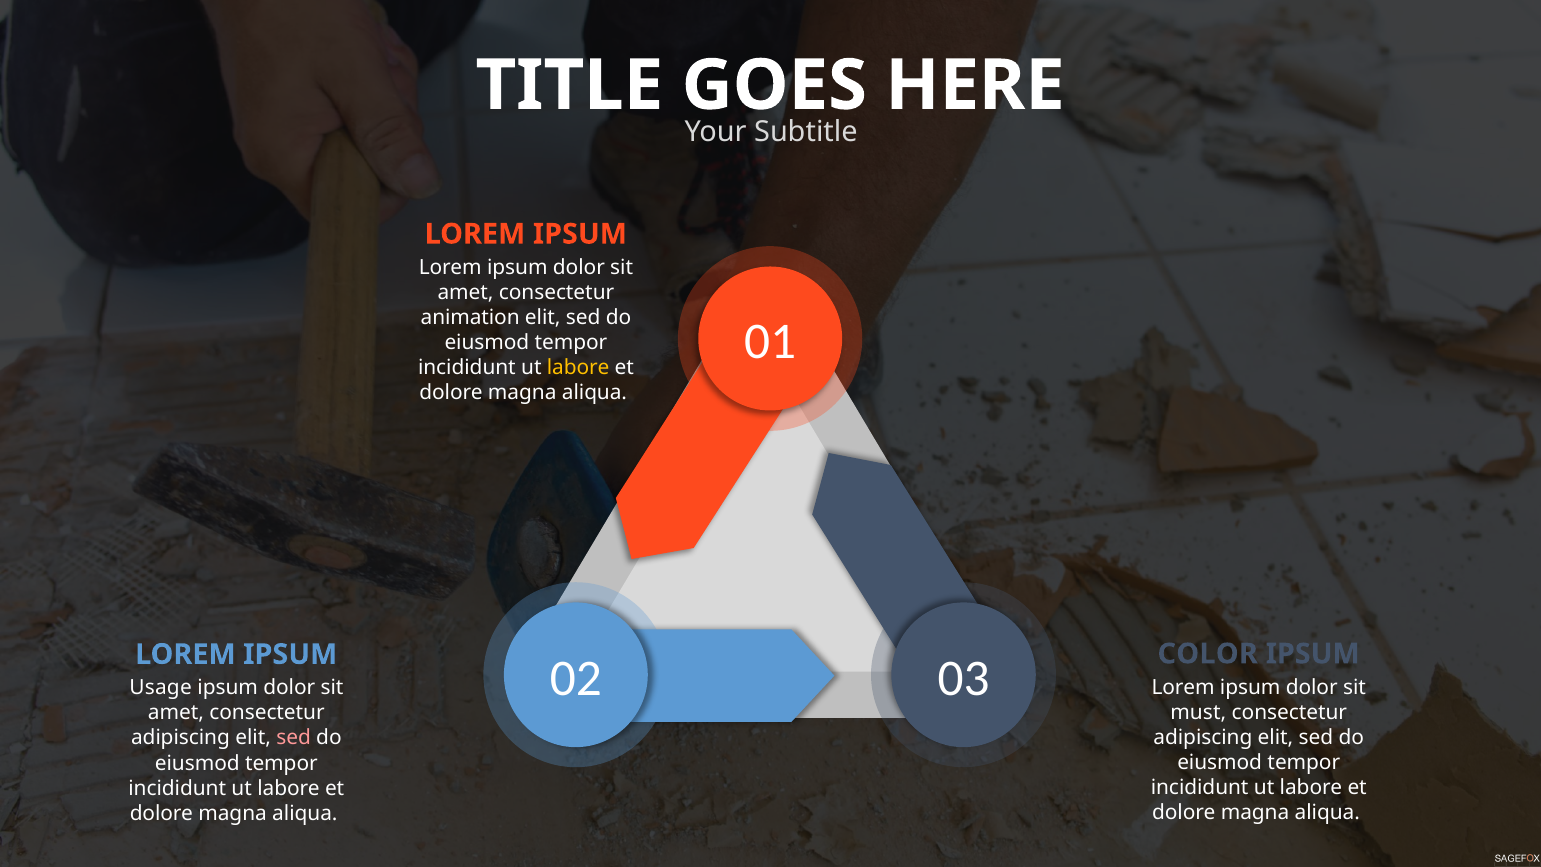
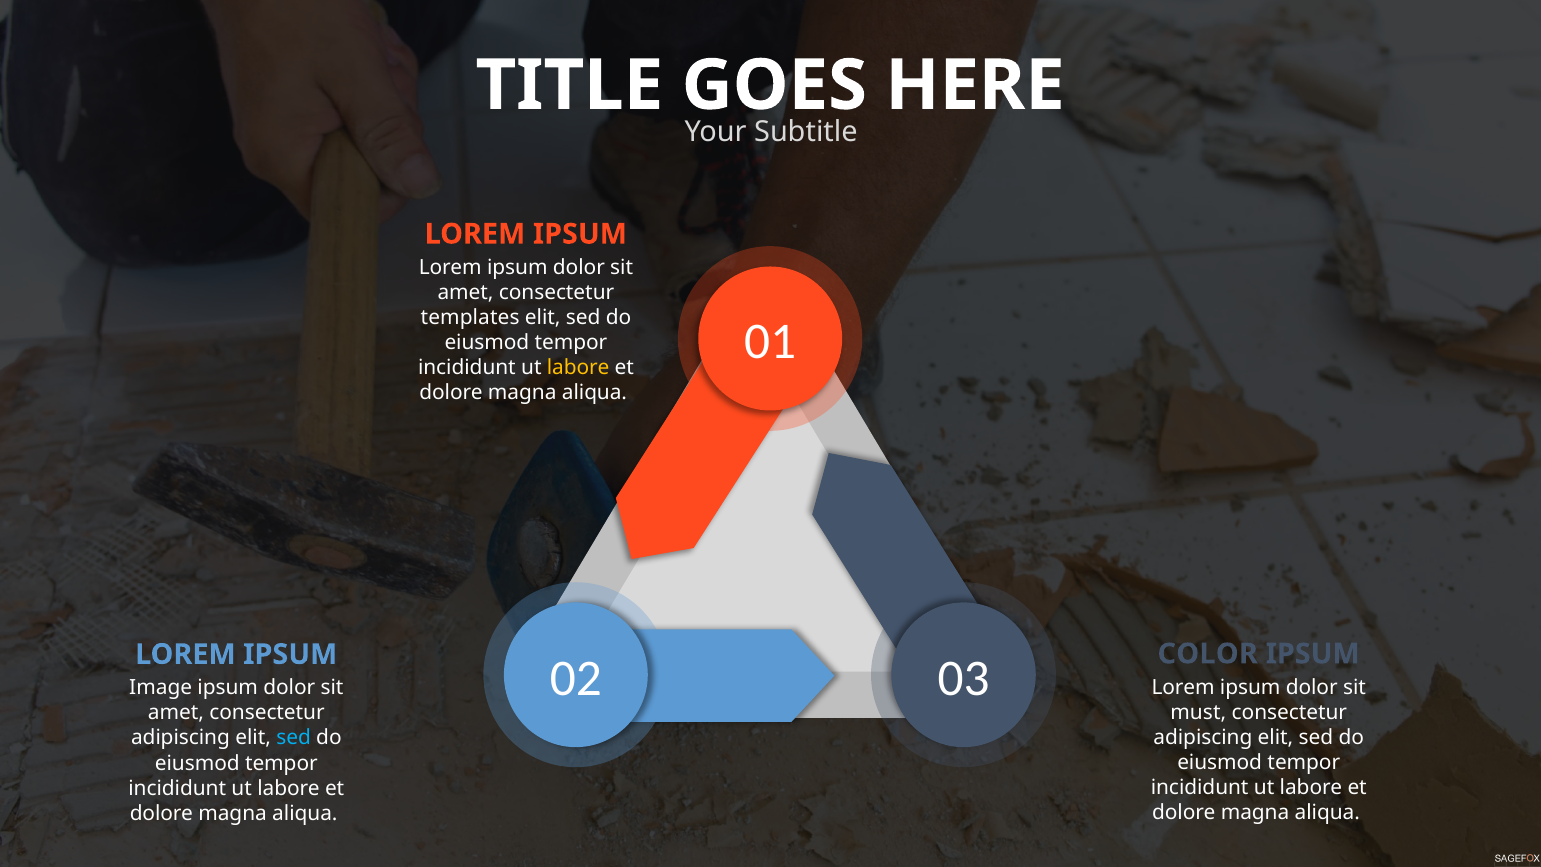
animation: animation -> templates
Usage: Usage -> Image
sed at (294, 738) colour: pink -> light blue
